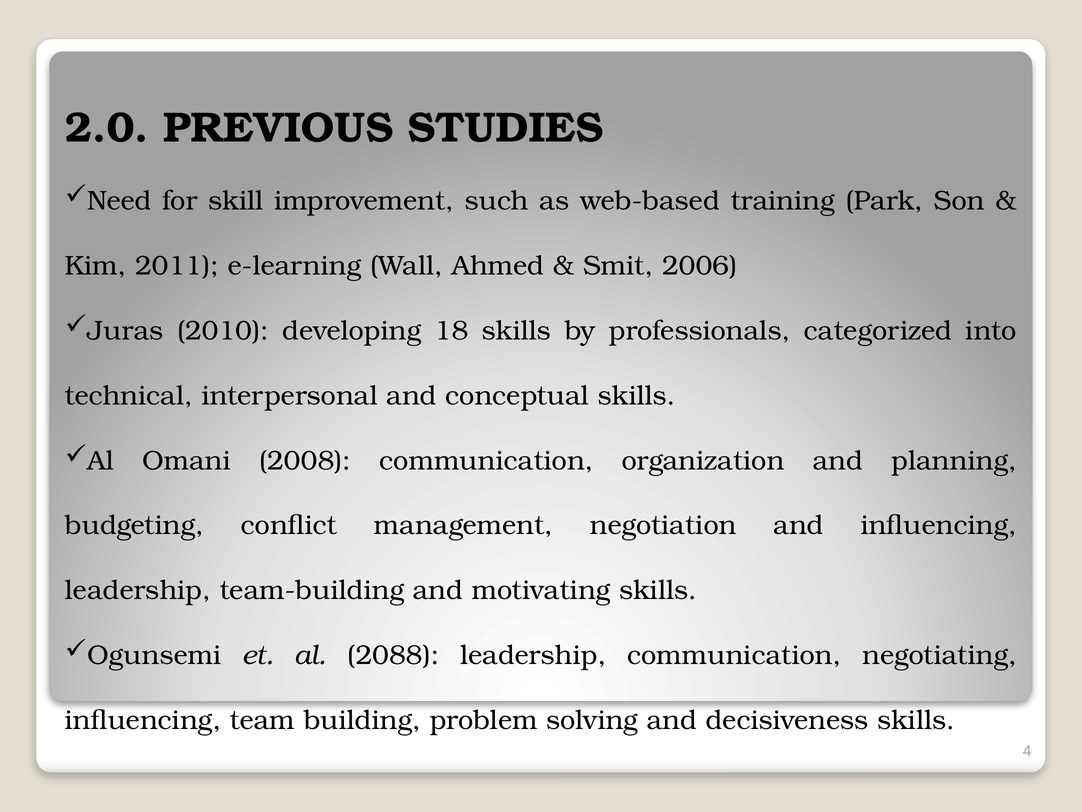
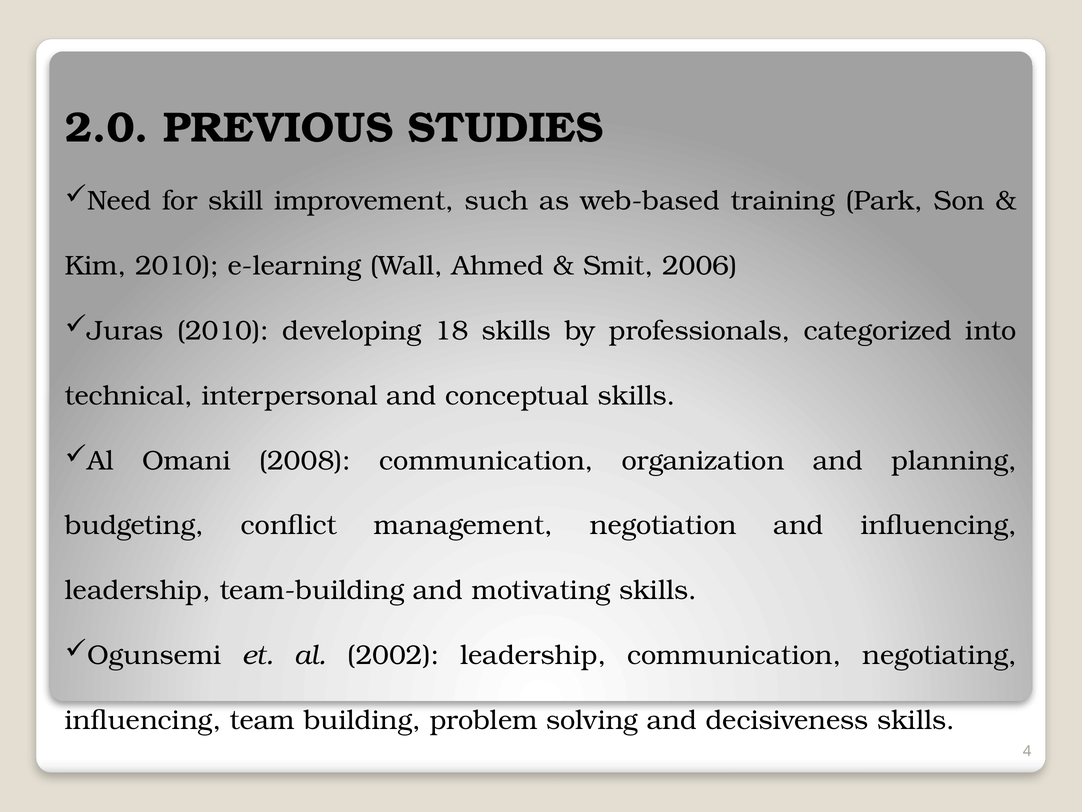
Kim 2011: 2011 -> 2010
2088: 2088 -> 2002
